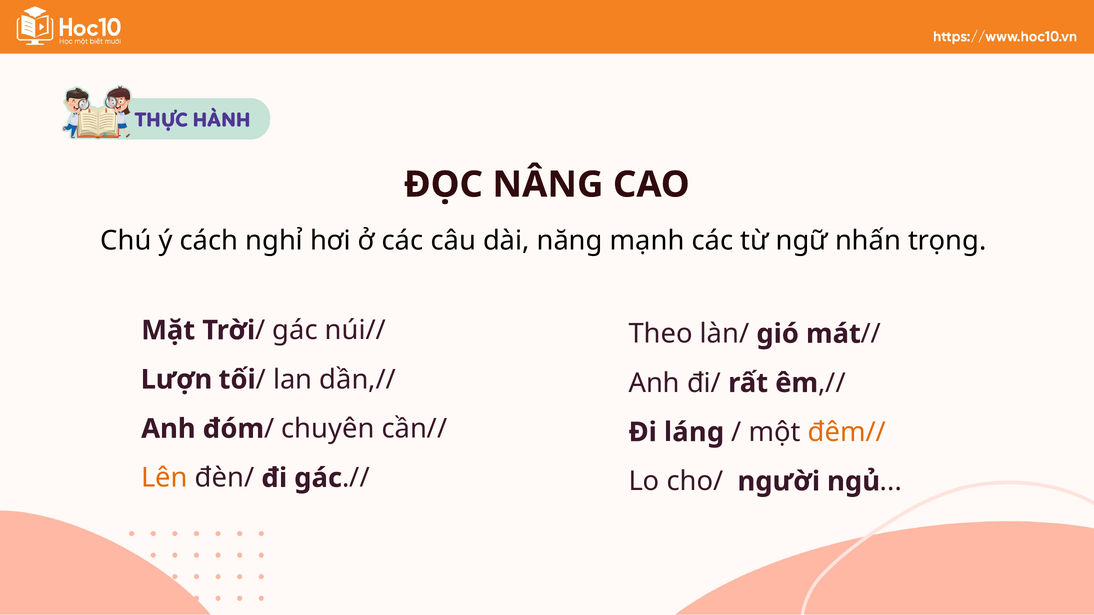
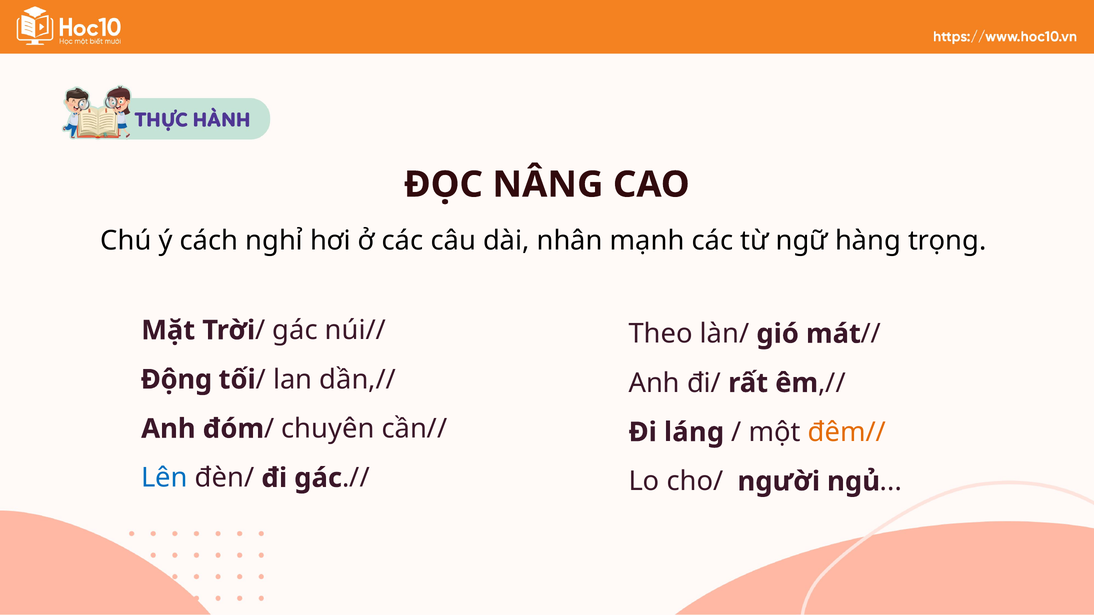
năng: năng -> nhân
nhấn: nhấn -> hàng
Lượn: Lượn -> Động
Lên colour: orange -> blue
